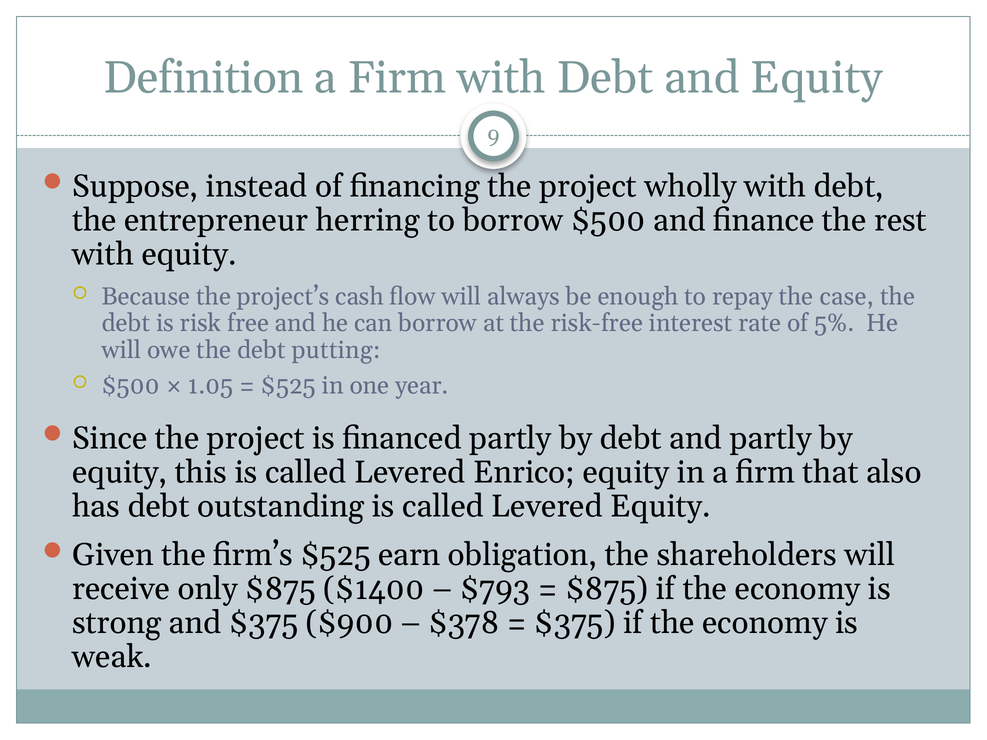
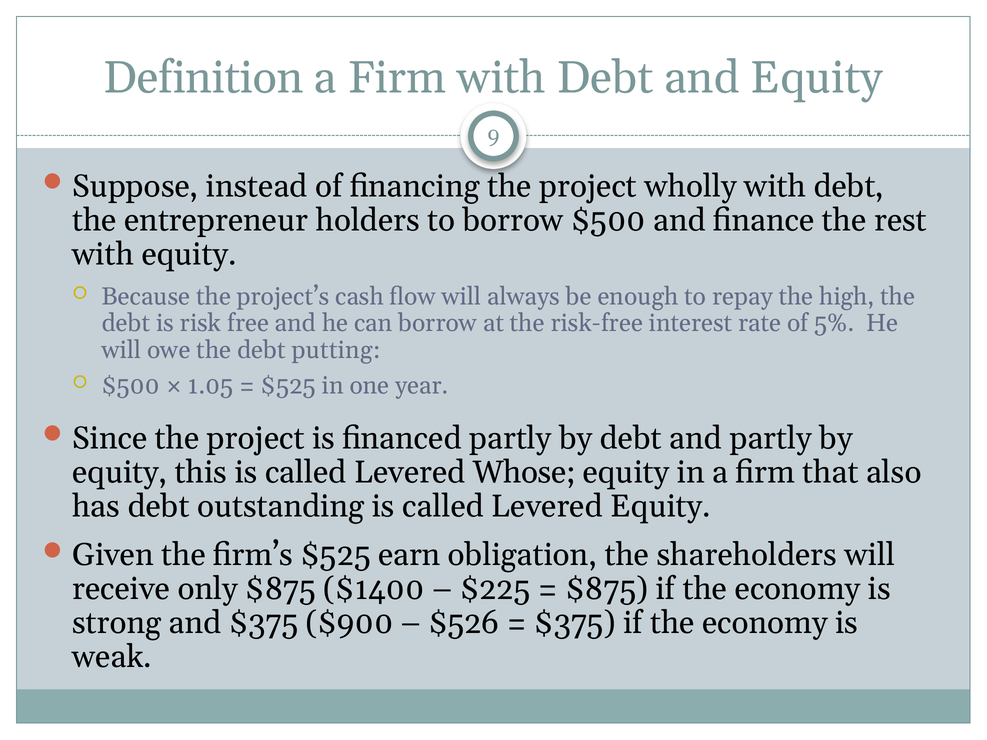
herring: herring -> holders
case: case -> high
Enrico: Enrico -> Whose
$793: $793 -> $225
$378: $378 -> $526
